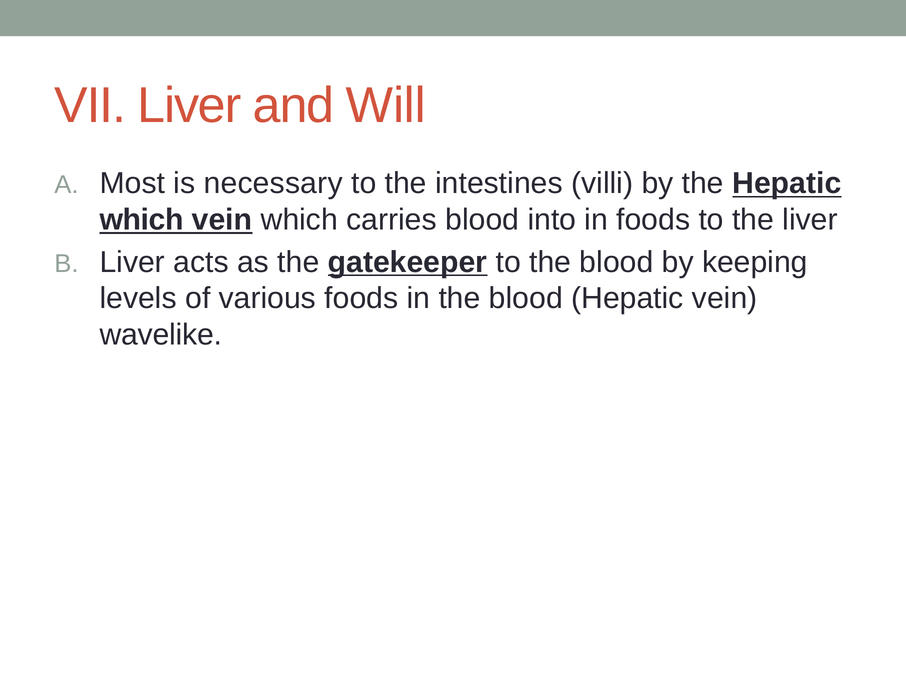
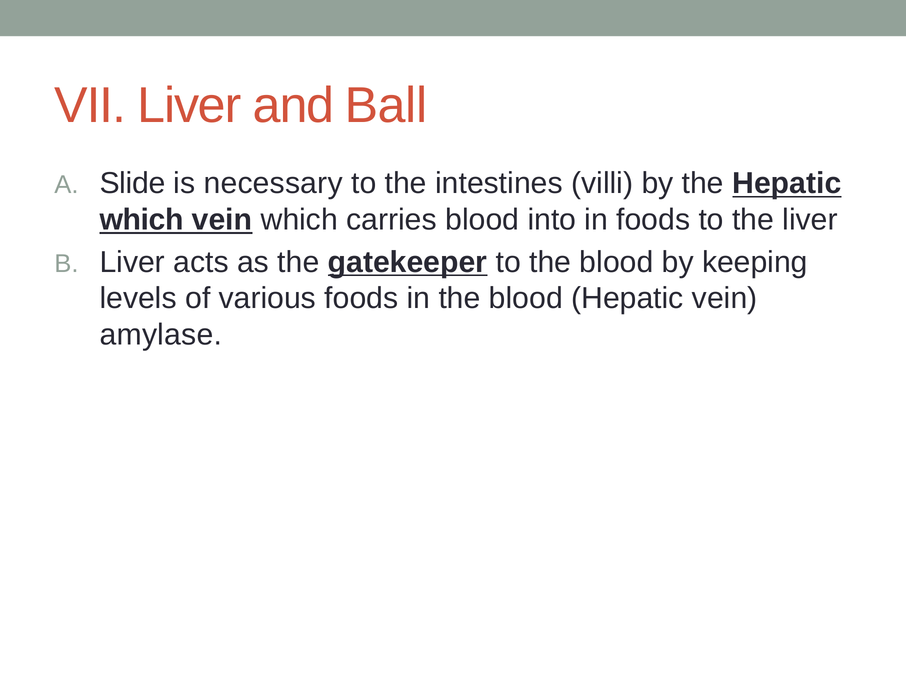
Will: Will -> Ball
Most: Most -> Slide
wavelike: wavelike -> amylase
